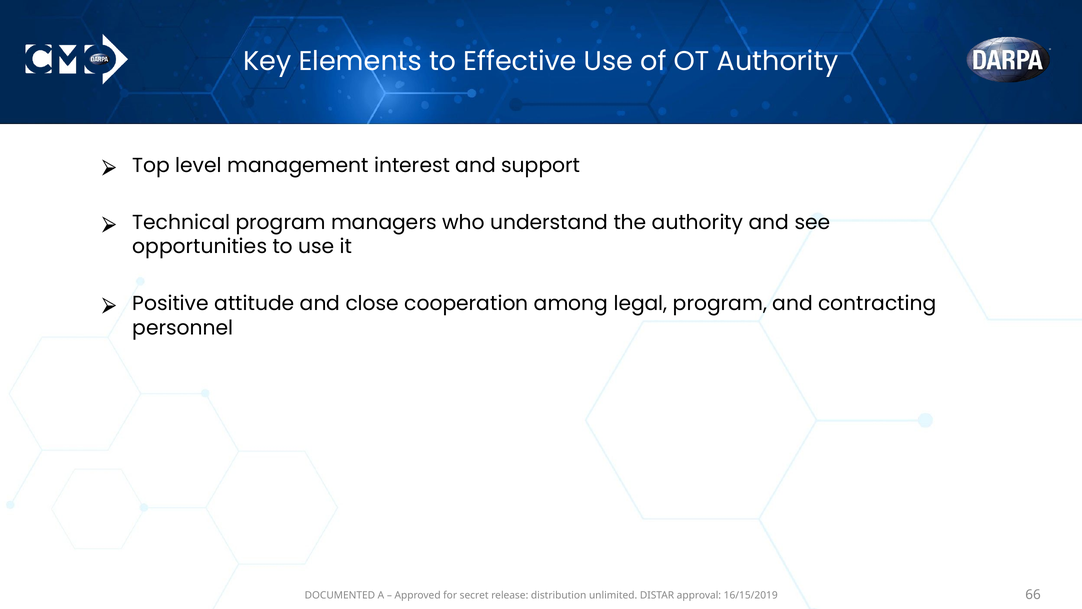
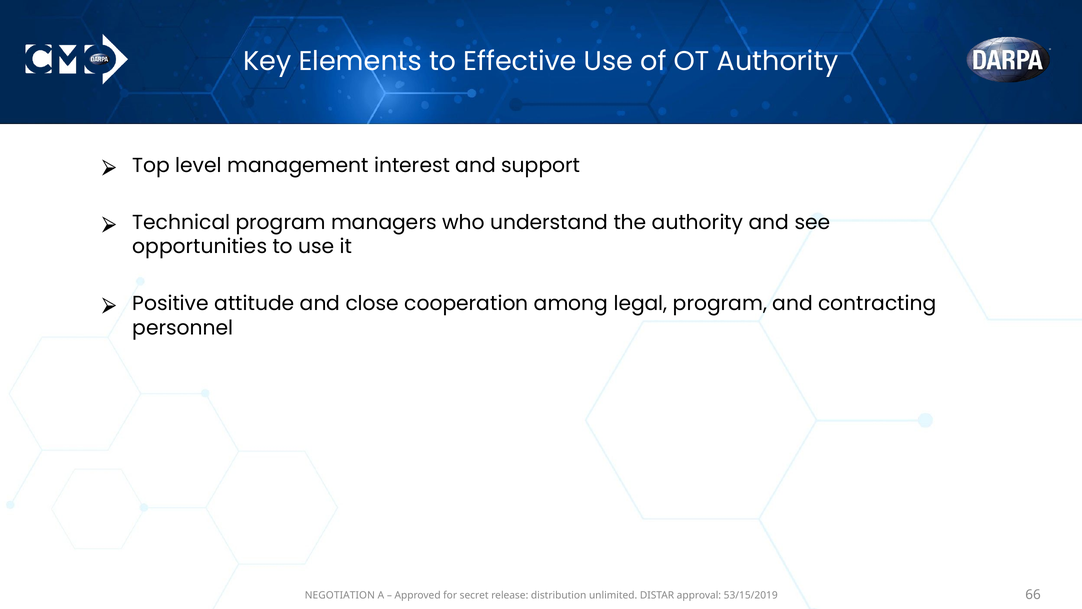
DOCUMENTED: DOCUMENTED -> NEGOTIATION
16/15/2019: 16/15/2019 -> 53/15/2019
